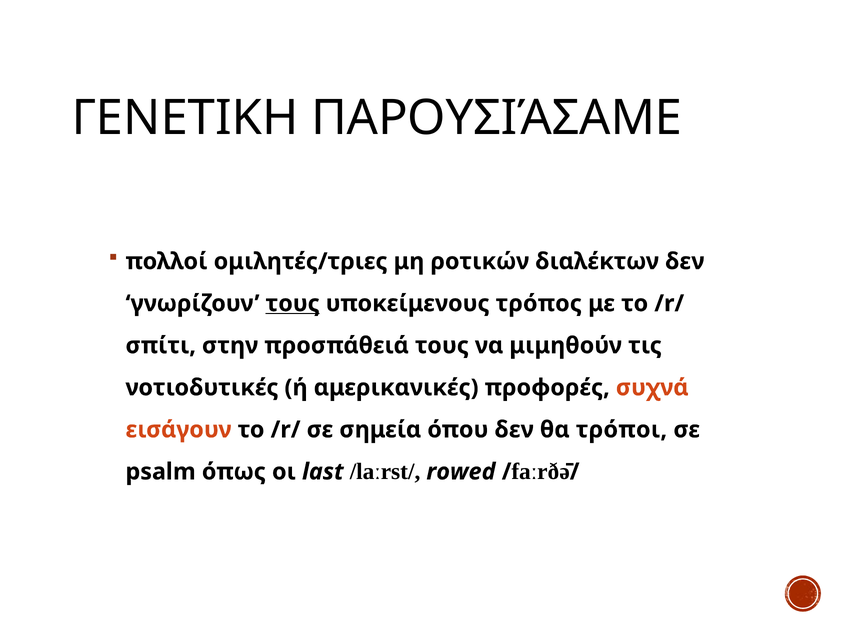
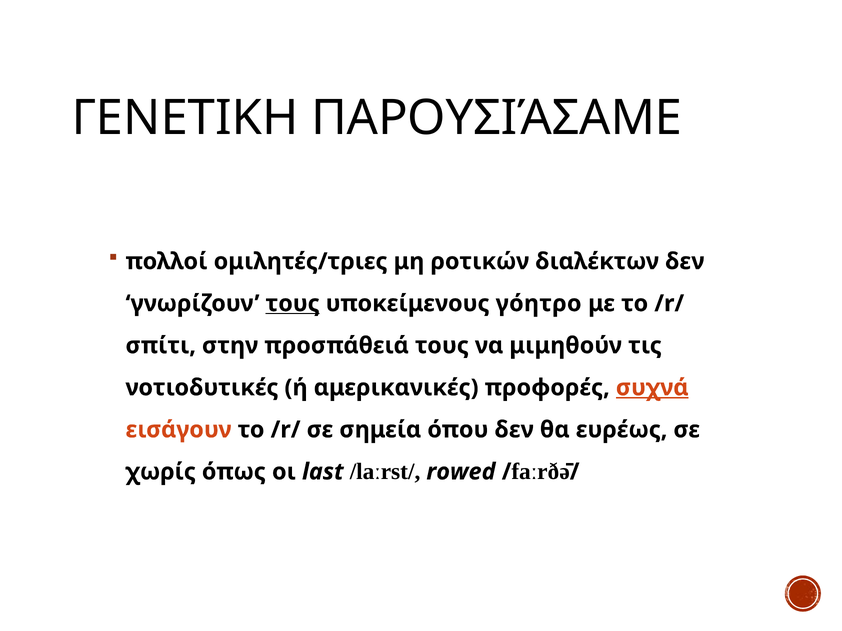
τρόπος: τρόπος -> γόητρο
συχνά underline: none -> present
τρόποι: τρόποι -> ευρέως
psalm: psalm -> χωρίς
